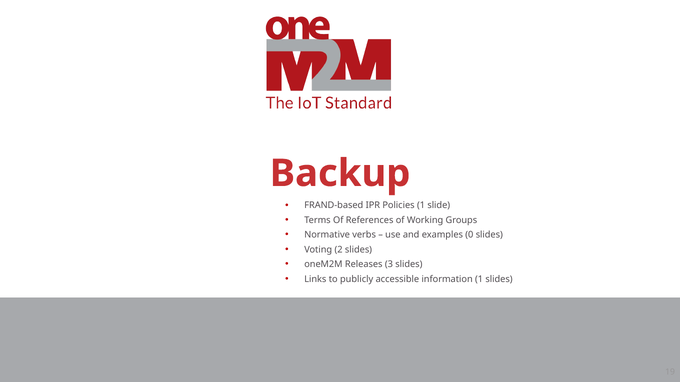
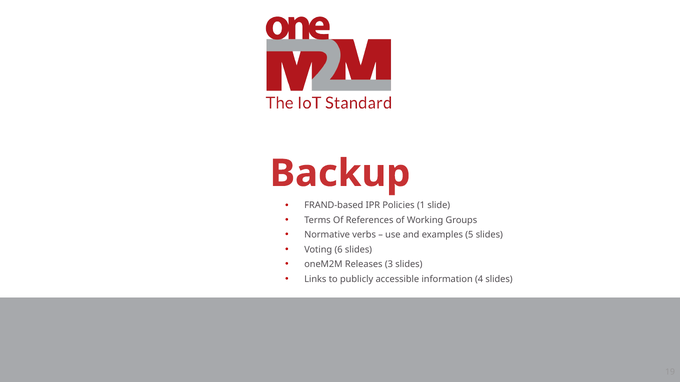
0: 0 -> 5
2: 2 -> 6
information 1: 1 -> 4
